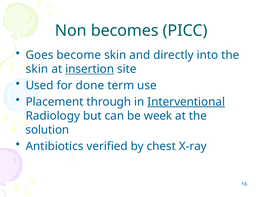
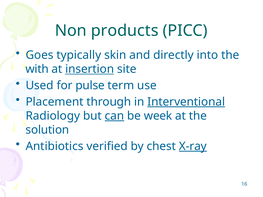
becomes: becomes -> products
become: become -> typically
skin at (37, 69): skin -> with
done: done -> pulse
can underline: none -> present
X-ray underline: none -> present
